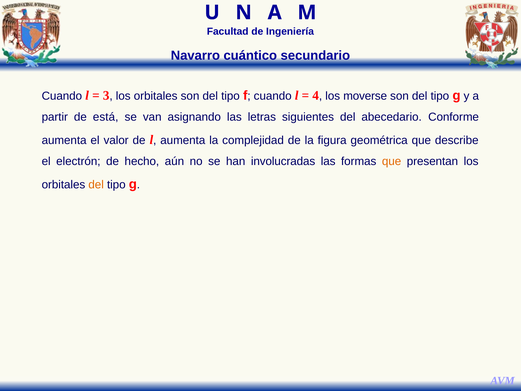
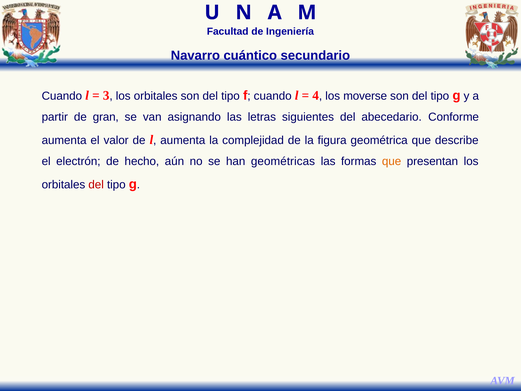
está: está -> gran
involucradas: involucradas -> geométricas
del at (96, 184) colour: orange -> red
